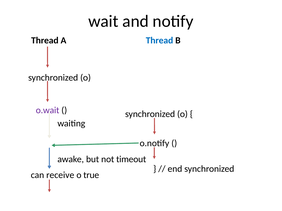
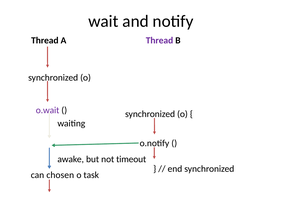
Thread at (159, 41) colour: blue -> purple
receive: receive -> chosen
true: true -> task
